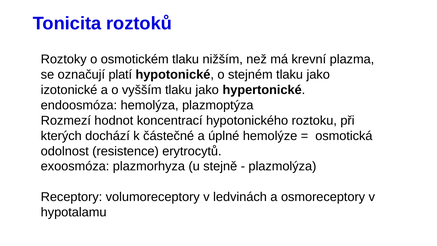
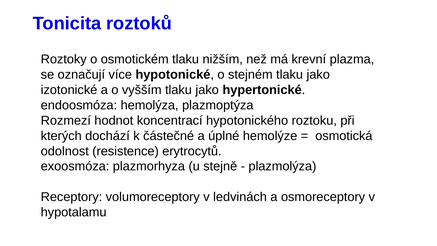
platí: platí -> více
